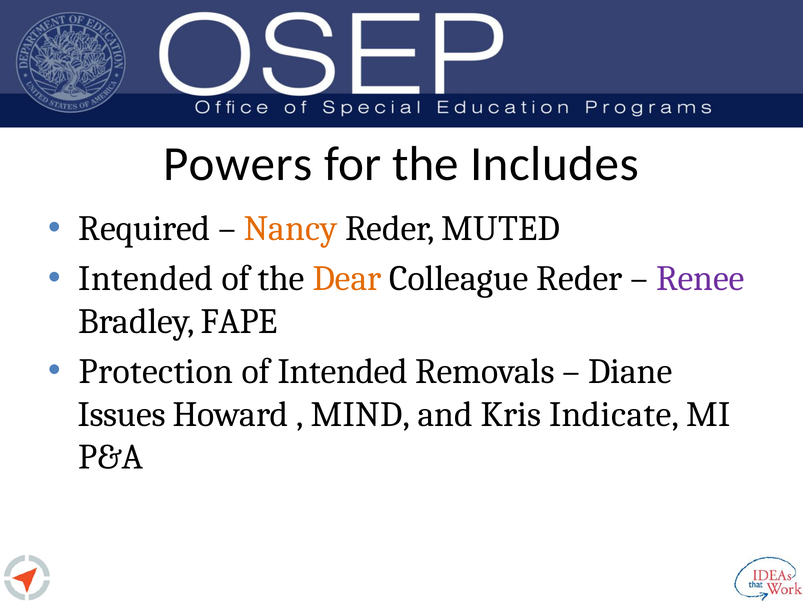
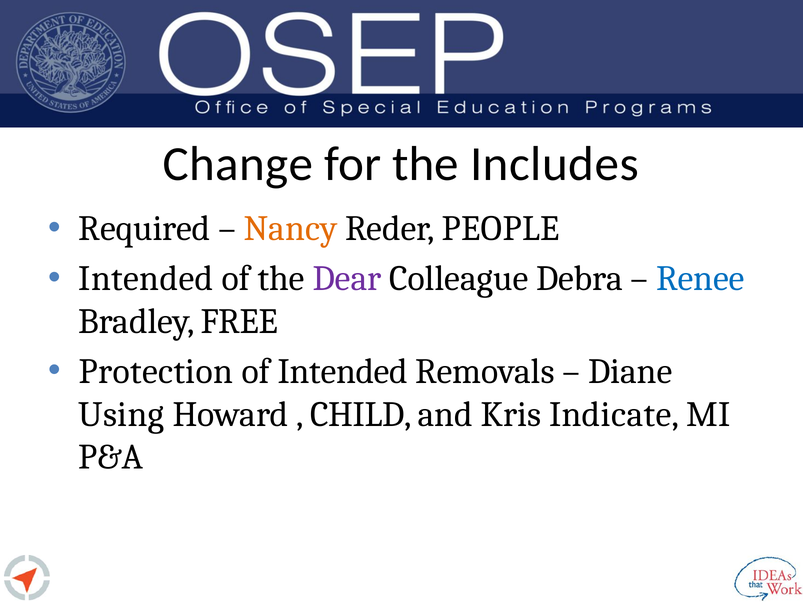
Powers: Powers -> Change
MUTED: MUTED -> PEOPLE
Dear colour: orange -> purple
Colleague Reder: Reder -> Debra
Renee colour: purple -> blue
FAPE: FAPE -> FREE
Issues: Issues -> Using
MIND: MIND -> CHILD
